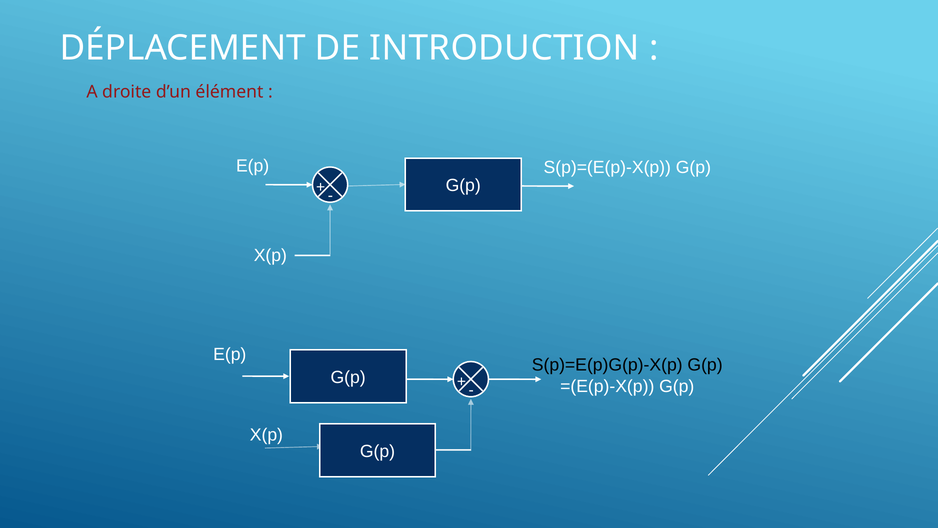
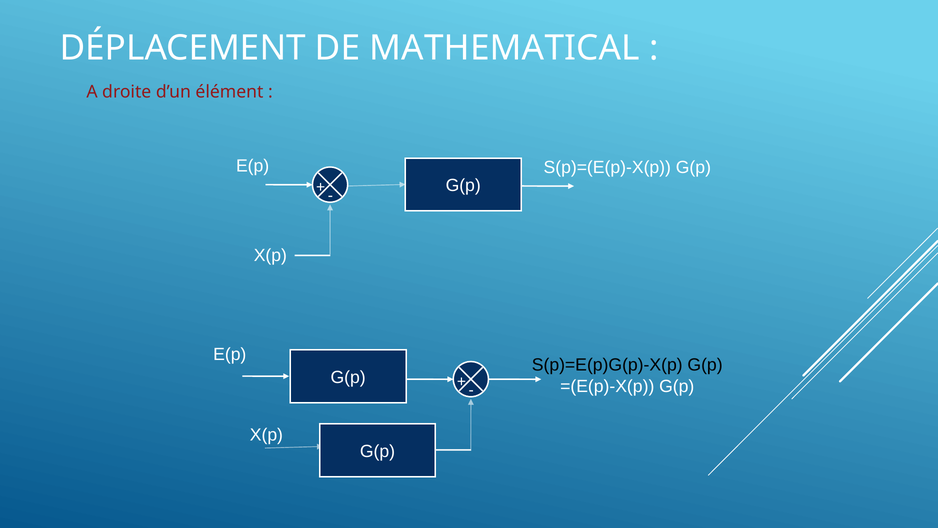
INTRODUCTION: INTRODUCTION -> MATHEMATICAL
